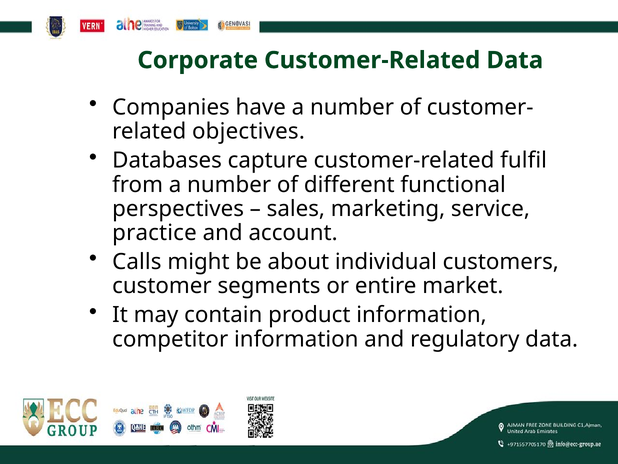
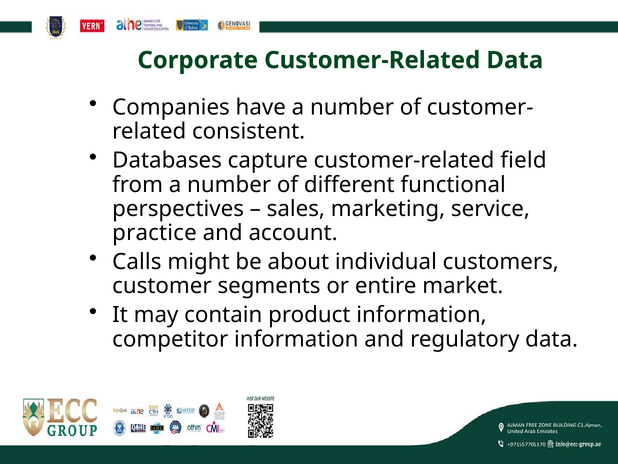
objectives: objectives -> consistent
fulfil: fulfil -> field
